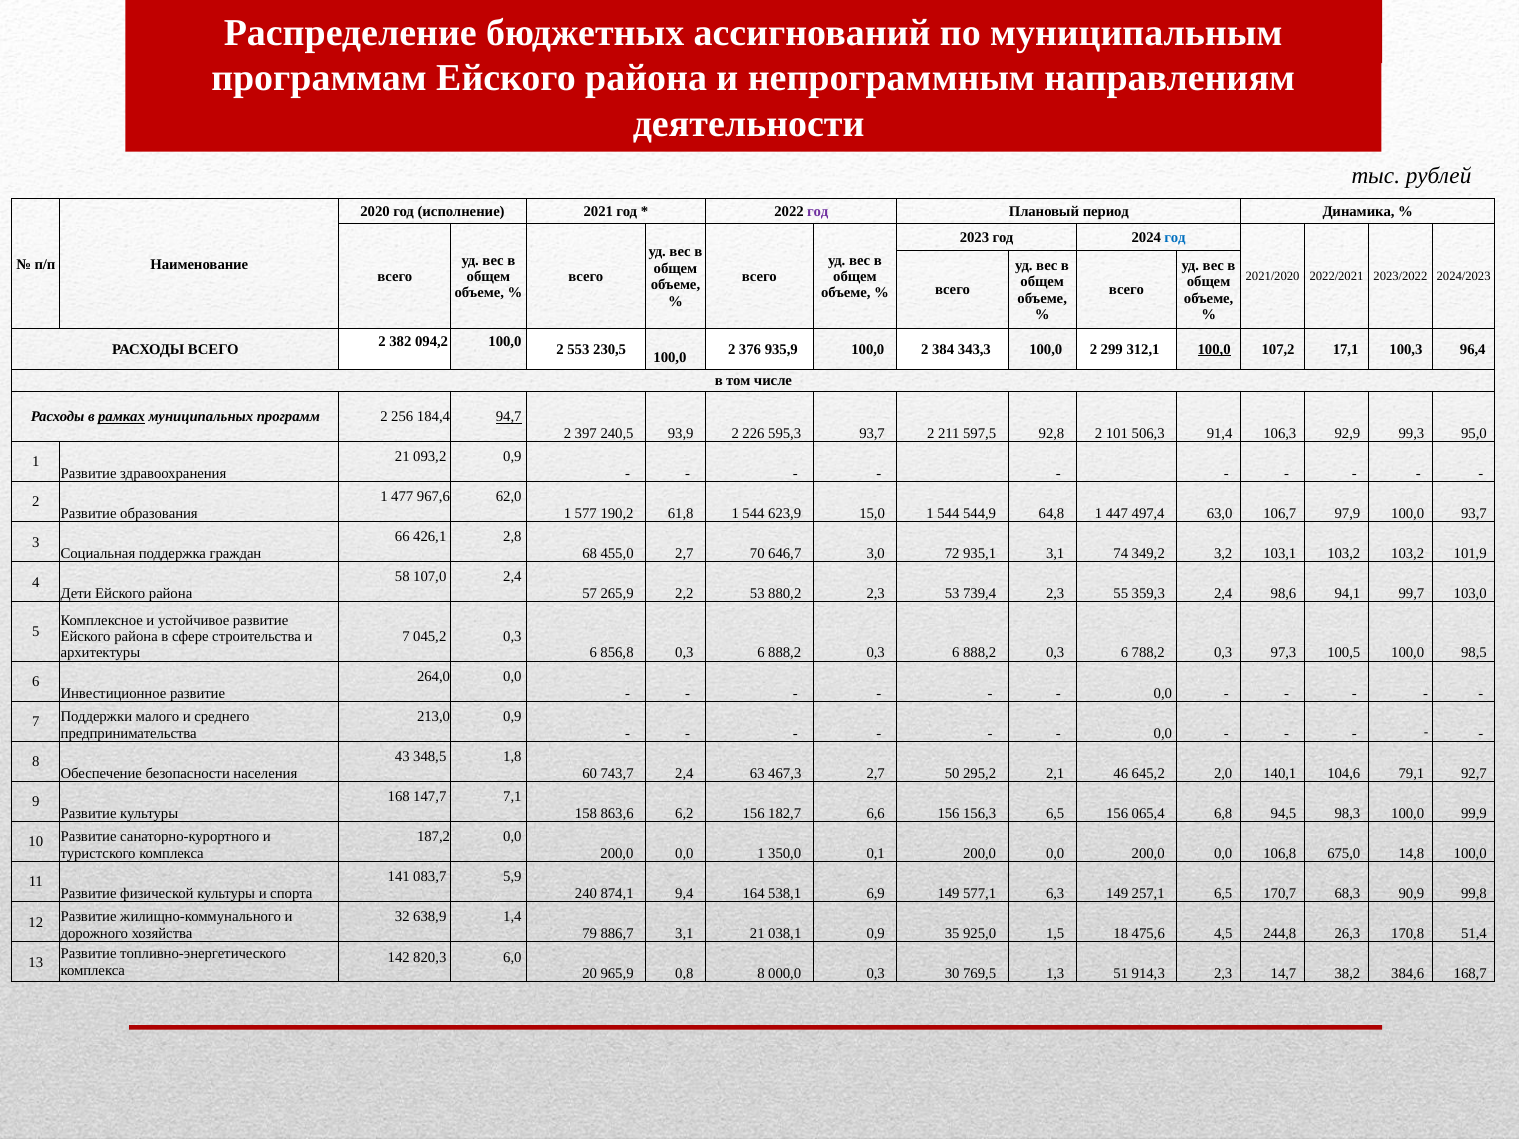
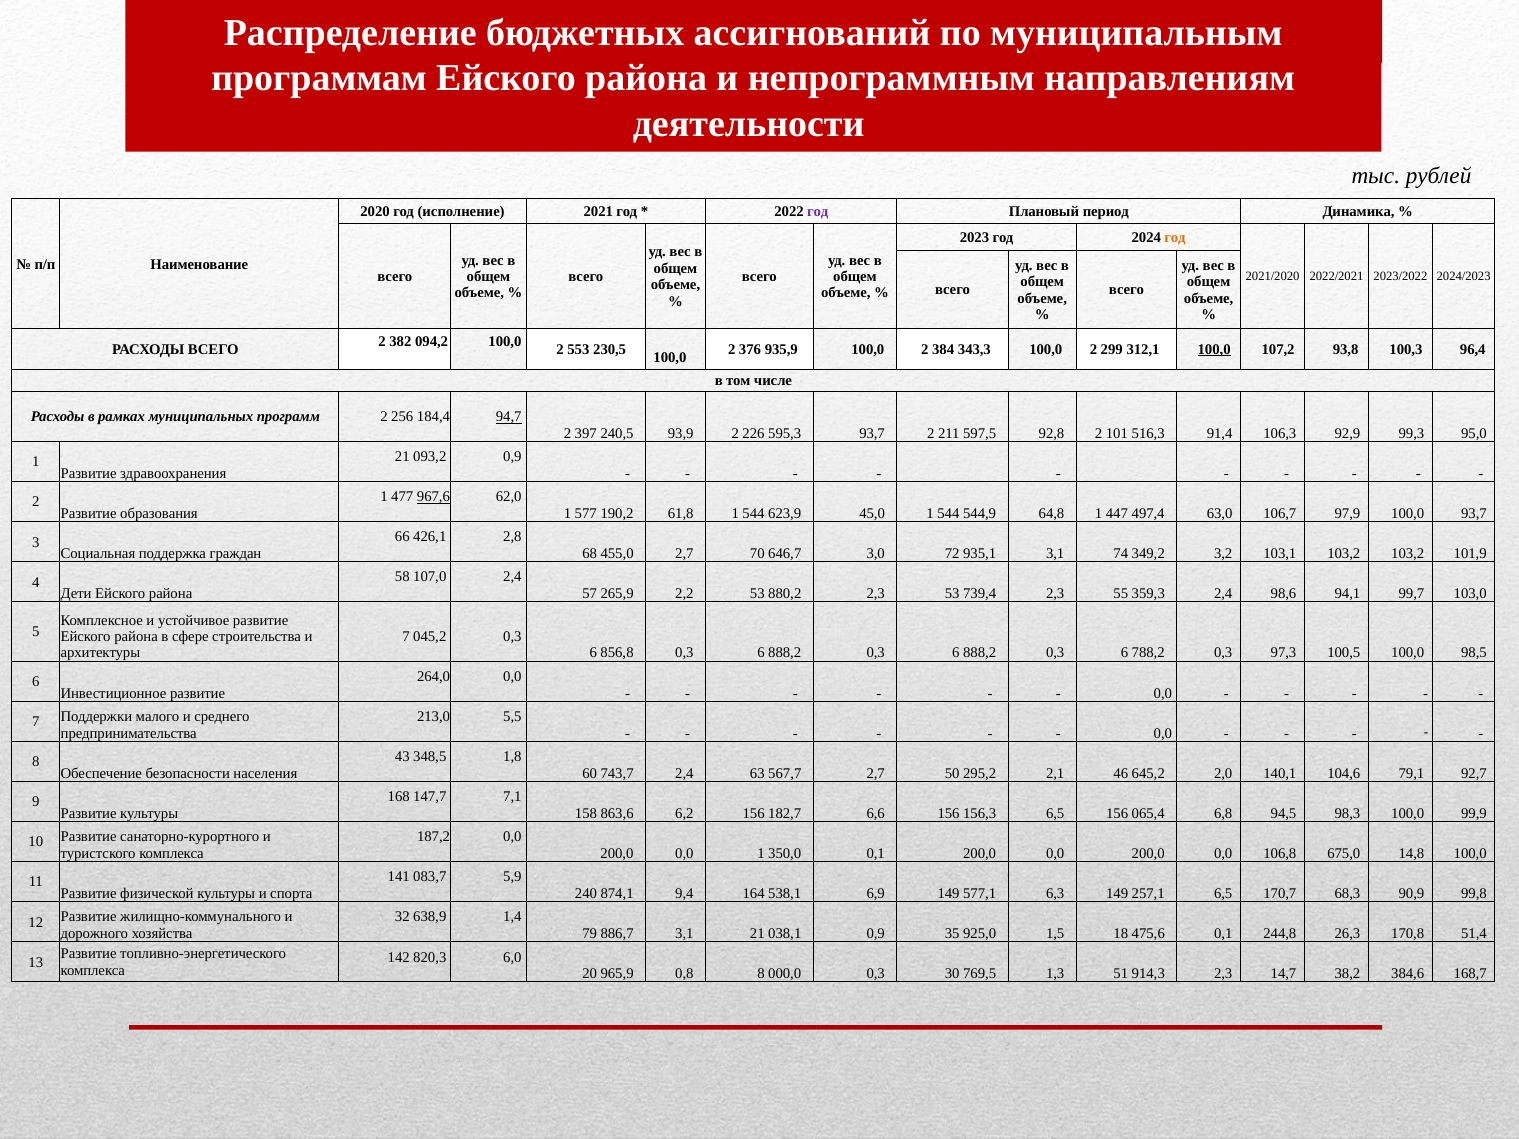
год at (1175, 237) colour: blue -> orange
17,1: 17,1 -> 93,8
рамках underline: present -> none
506,3: 506,3 -> 516,3
967,6 underline: none -> present
15,0: 15,0 -> 45,0
213,0 0,9: 0,9 -> 5,5
467,3: 467,3 -> 567,7
475,6 4,5: 4,5 -> 0,1
